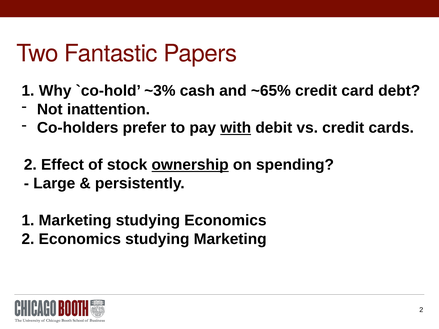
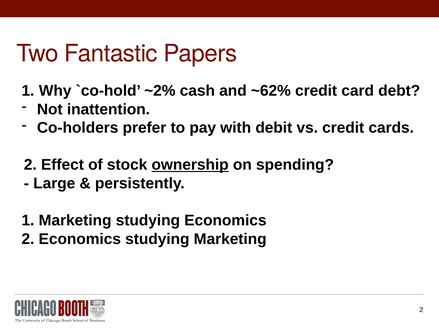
~3%: ~3% -> ~2%
~65%: ~65% -> ~62%
with underline: present -> none
